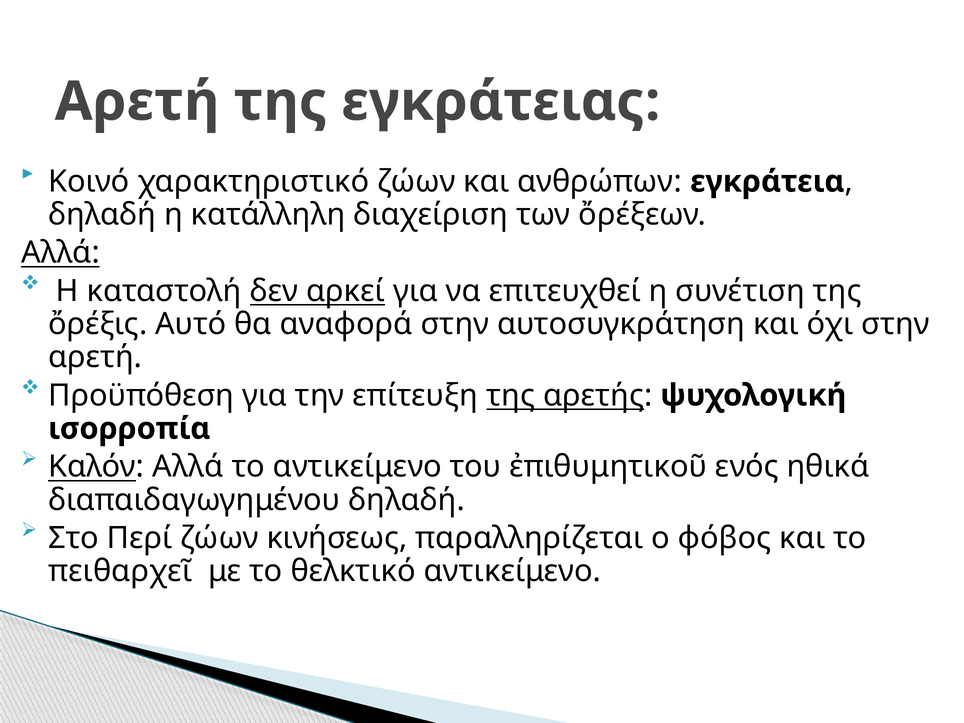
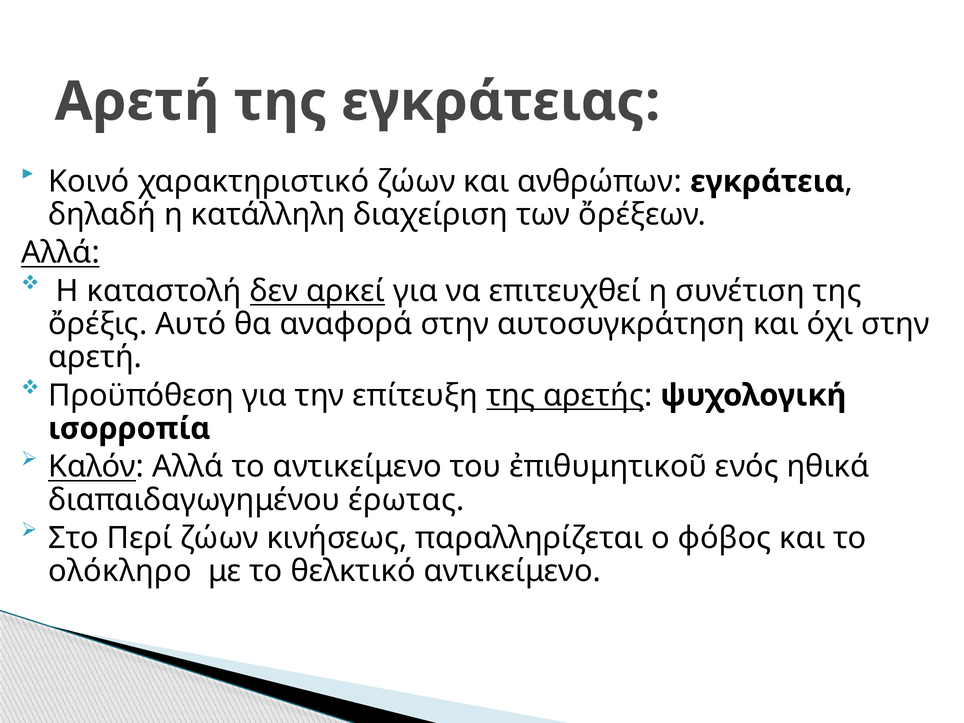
διαπαιδαγωγημένου δηλαδή: δηλαδή -> έρωτας
πειθαρχεῖ: πειθαρχεῖ -> ολόκληρο
